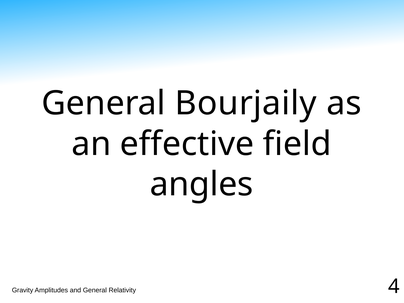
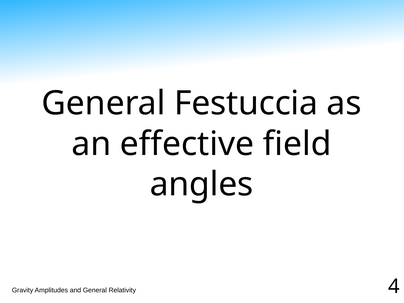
Bourjaily: Bourjaily -> Festuccia
